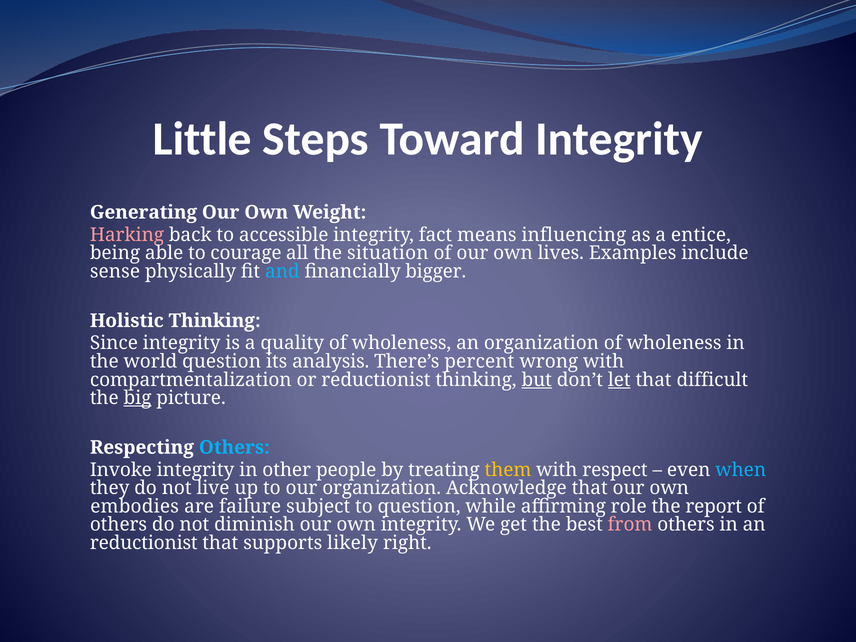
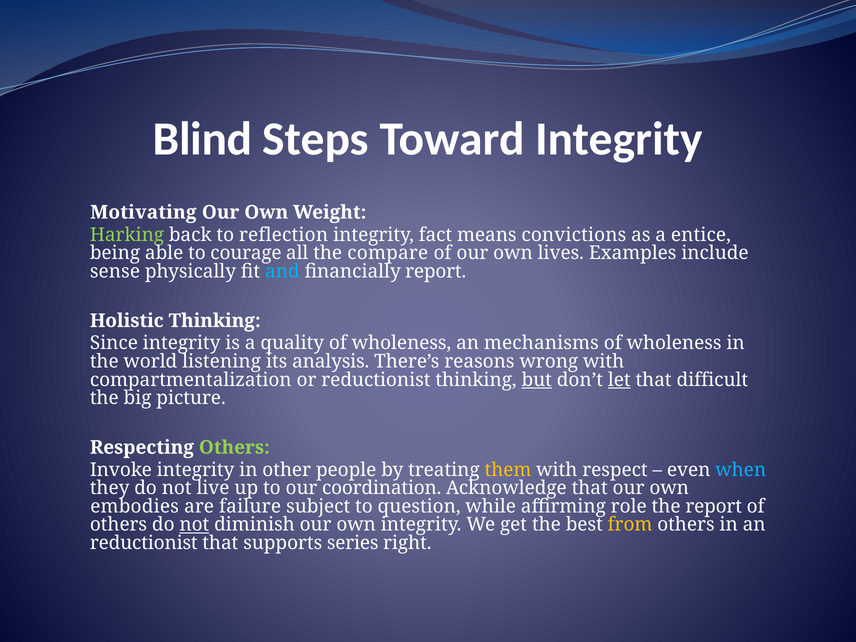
Little: Little -> Blind
Generating: Generating -> Motivating
Harking colour: pink -> light green
accessible: accessible -> reflection
influencing: influencing -> convictions
situation: situation -> compare
financially bigger: bigger -> report
an organization: organization -> mechanisms
world question: question -> listening
percent: percent -> reasons
big underline: present -> none
Others at (234, 447) colour: light blue -> light green
our organization: organization -> coordination
not at (194, 525) underline: none -> present
from colour: pink -> yellow
likely: likely -> series
